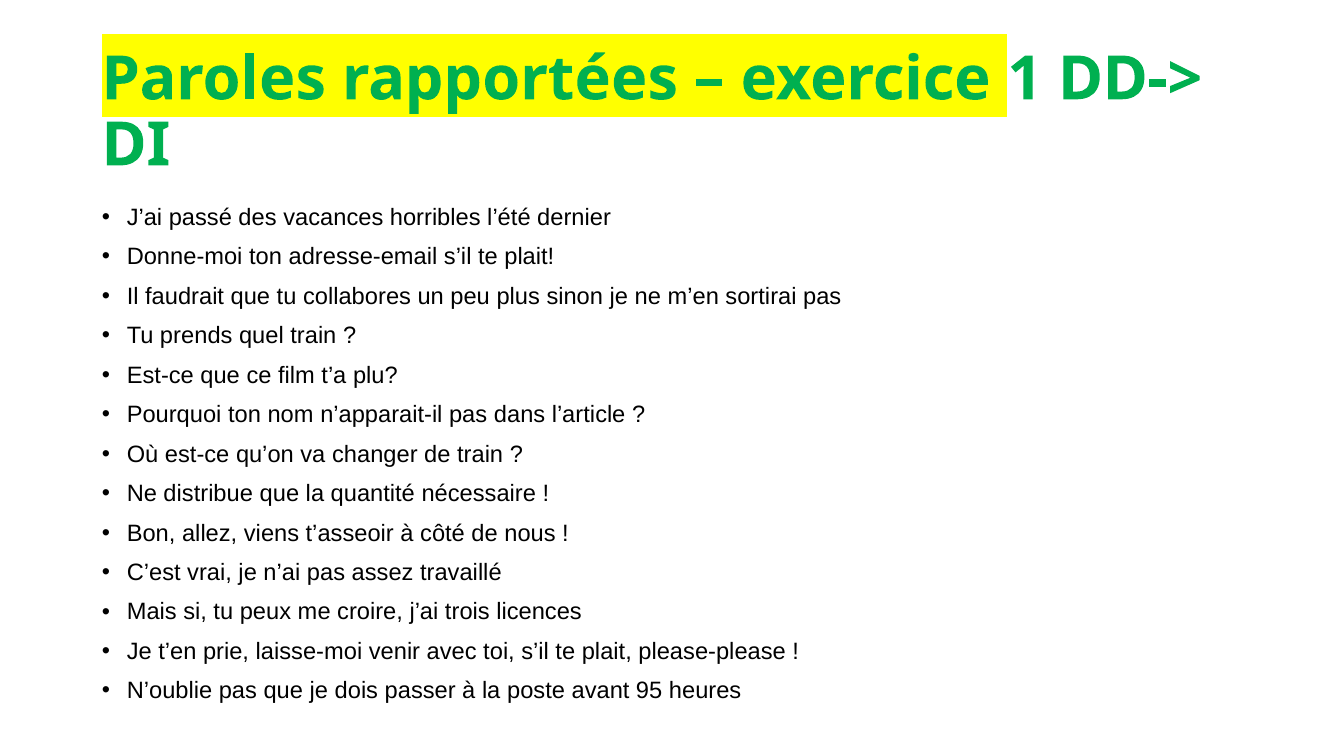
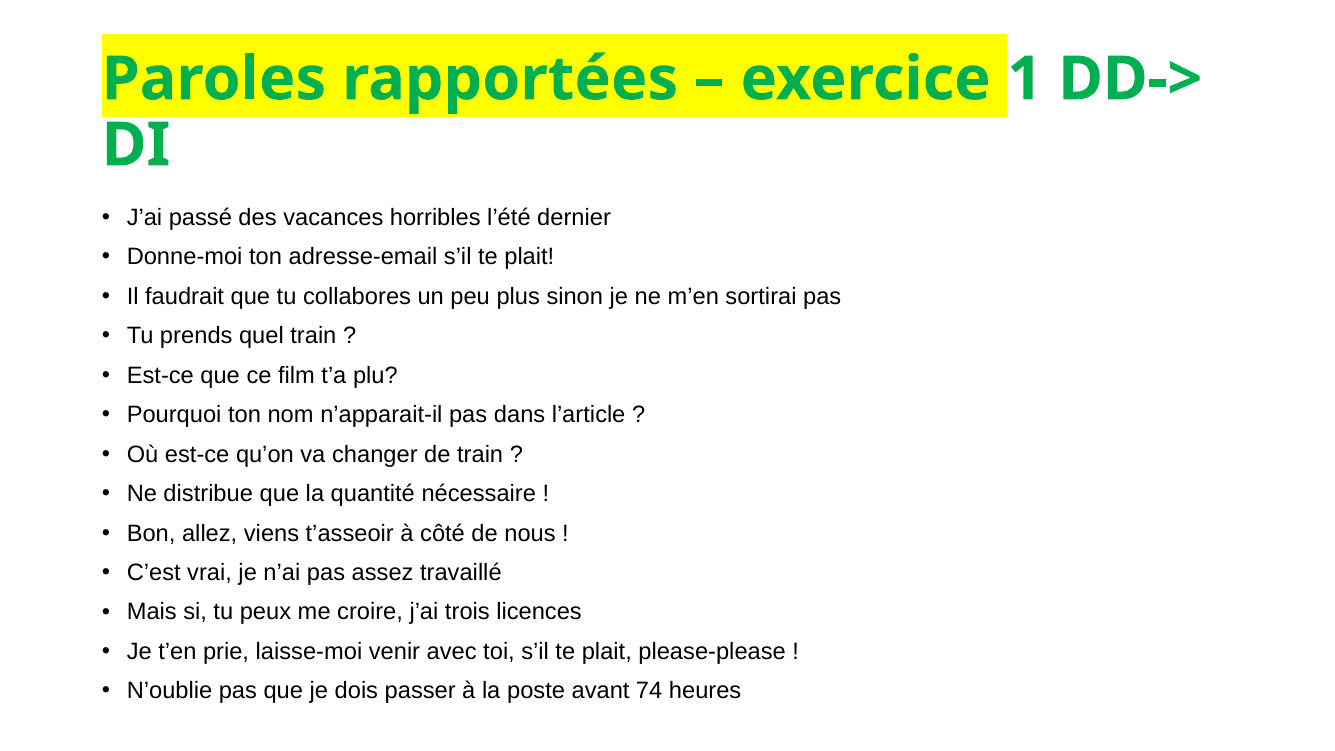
95: 95 -> 74
